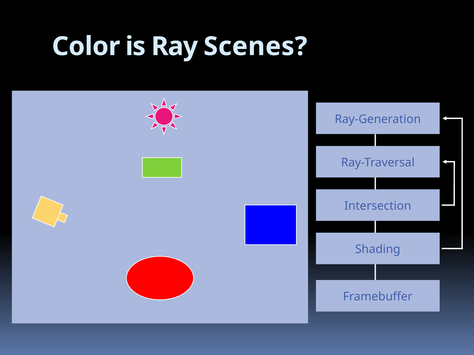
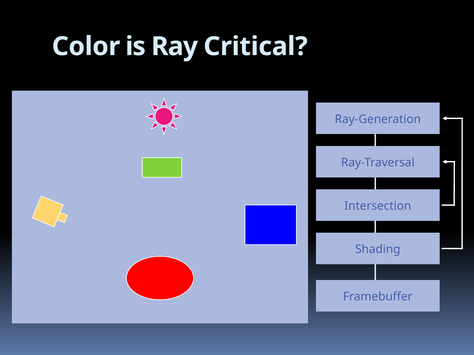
Scenes: Scenes -> Critical
